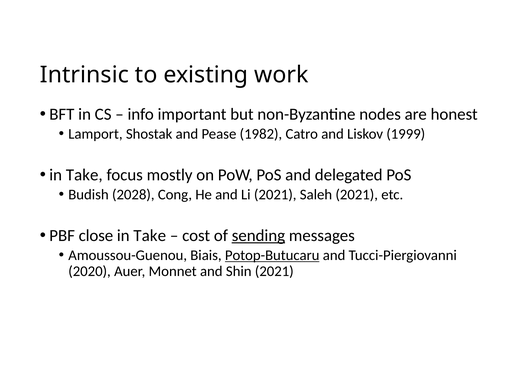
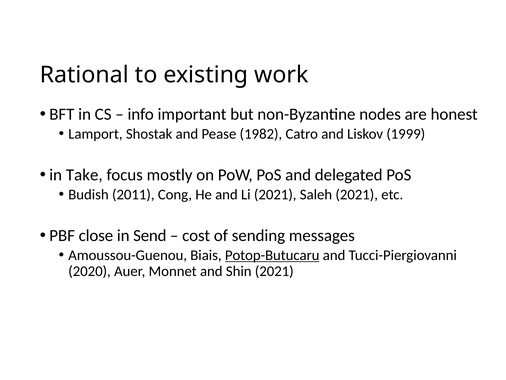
Intrinsic: Intrinsic -> Rational
2028: 2028 -> 2011
Take at (150, 235): Take -> Send
sending underline: present -> none
